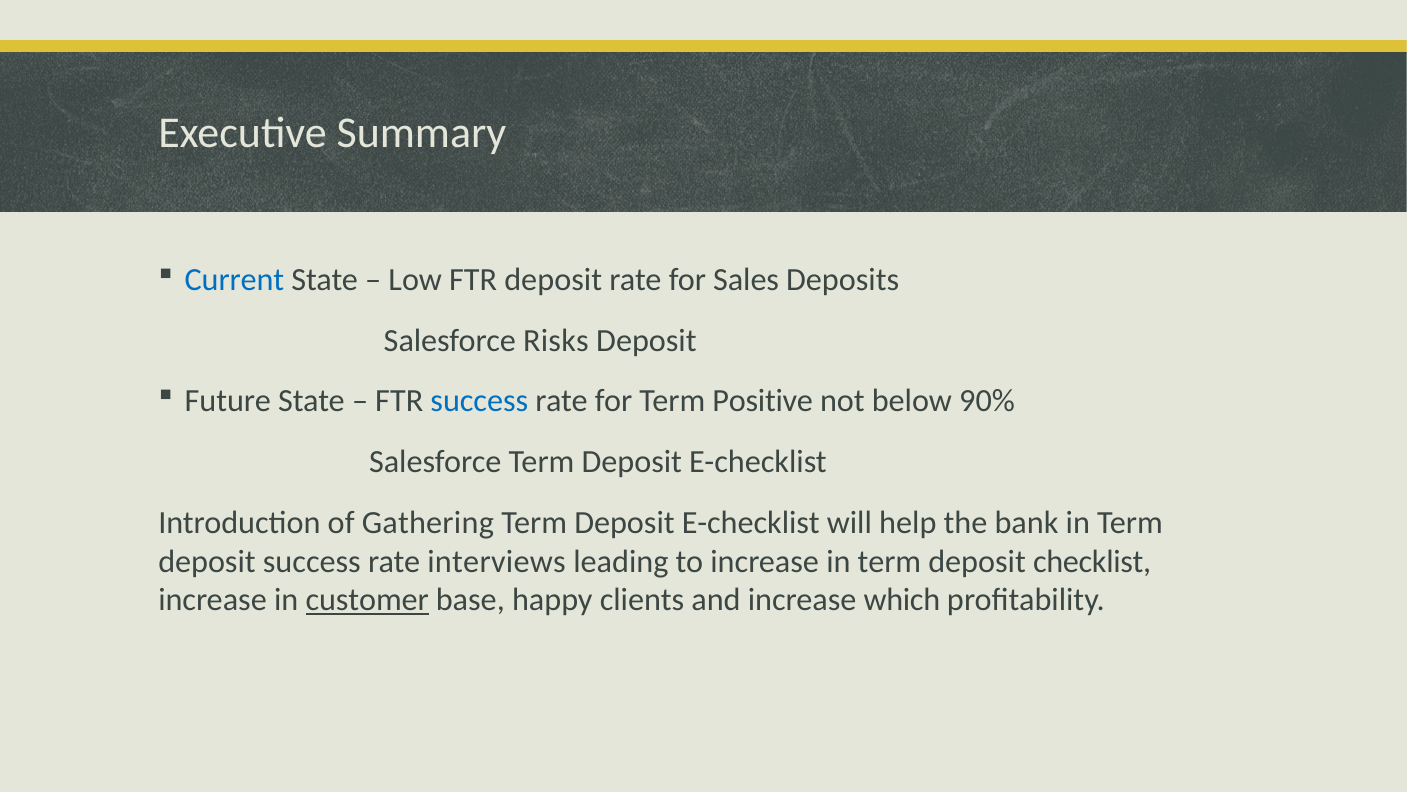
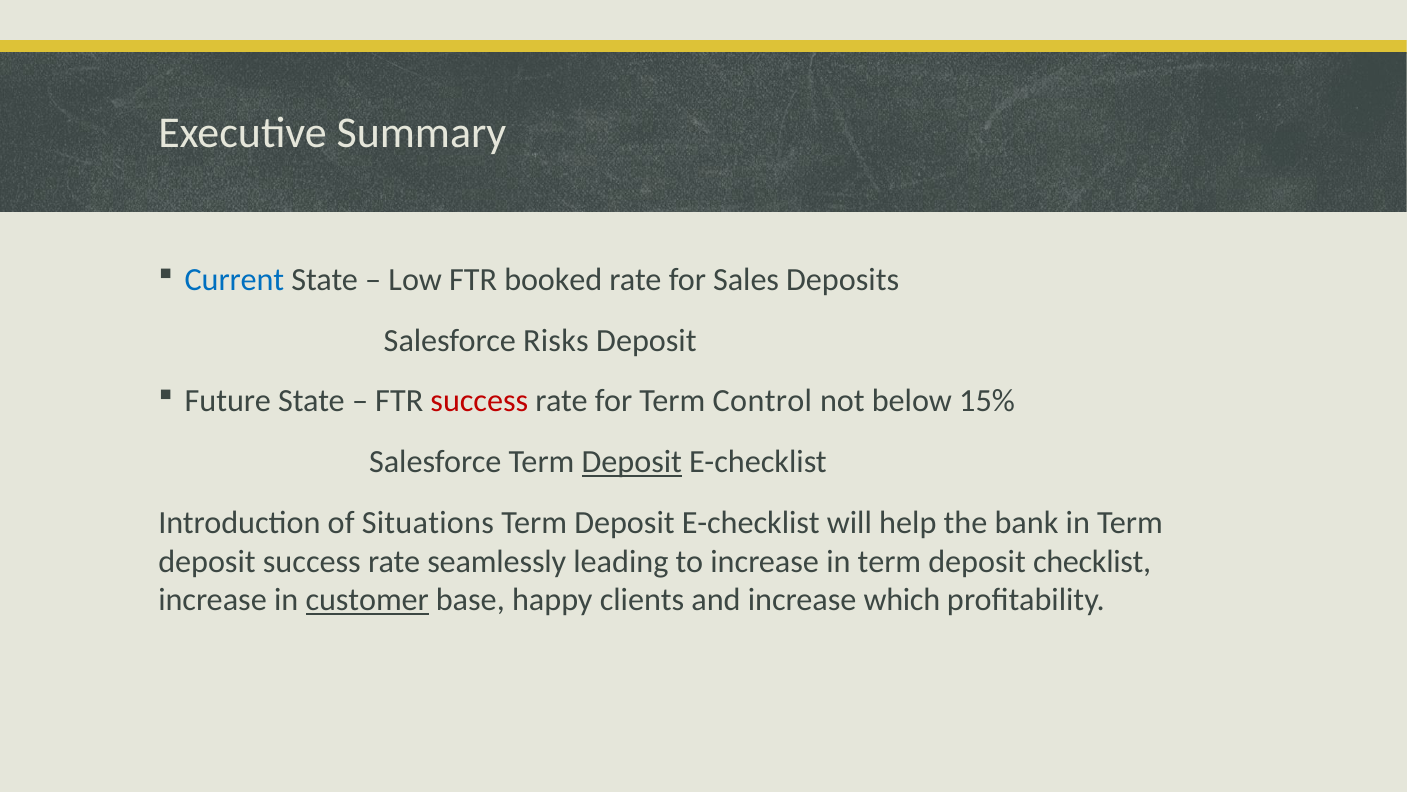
FTR deposit: deposit -> booked
success at (479, 401) colour: blue -> red
Positive: Positive -> Control
90%: 90% -> 15%
Deposit at (632, 462) underline: none -> present
Gathering: Gathering -> Situations
interviews: interviews -> seamlessly
